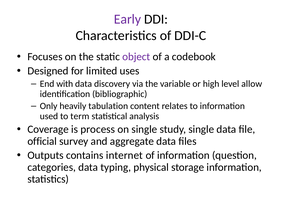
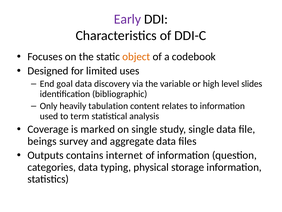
object colour: purple -> orange
with: with -> goal
allow: allow -> slides
process: process -> marked
official: official -> beings
